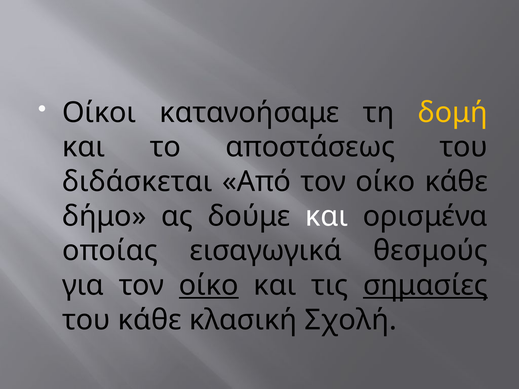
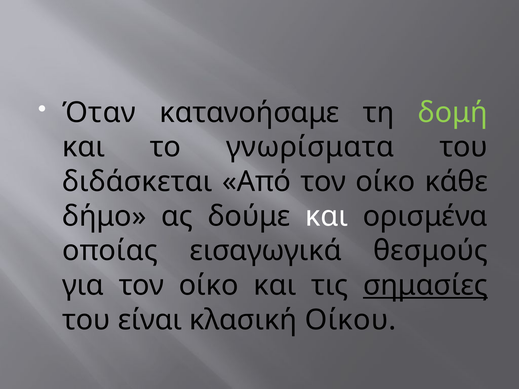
Οίκοι: Οίκοι -> Όταν
δομή colour: yellow -> light green
αποστάσεως: αποστάσεως -> γνωρίσματα
οίκο at (209, 286) underline: present -> none
του κάθε: κάθε -> είναι
Σχολή: Σχολή -> Οίκου
